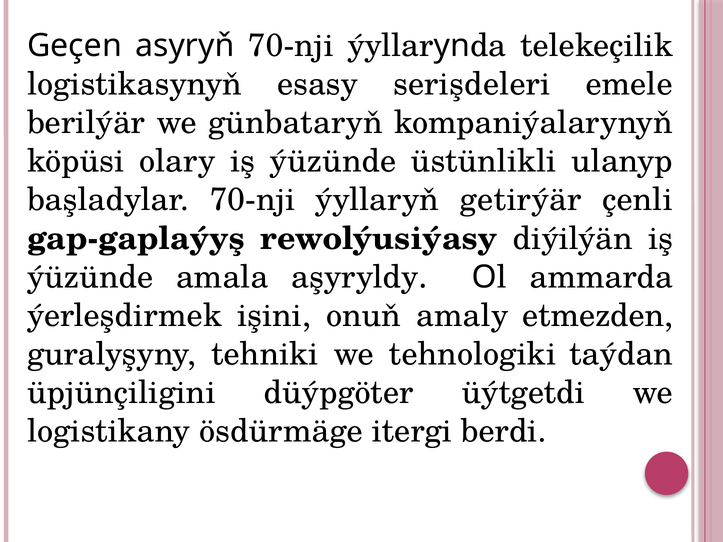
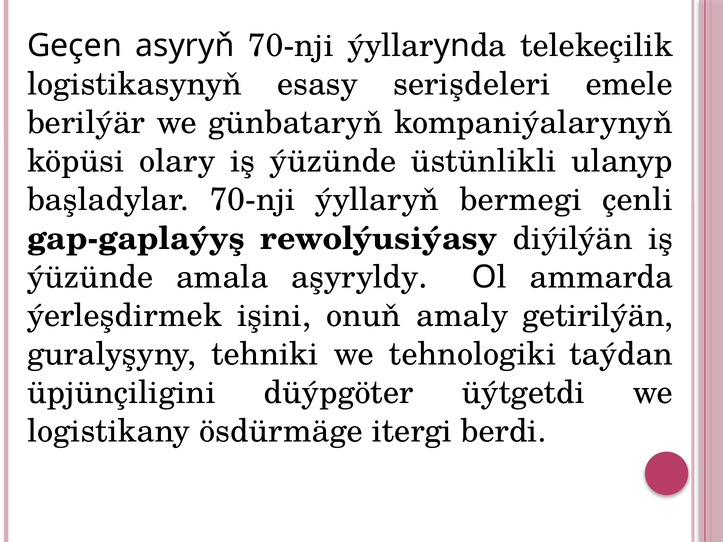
getirýär: getirýär -> bermegi
etmezden: etmezden -> getirilýän
